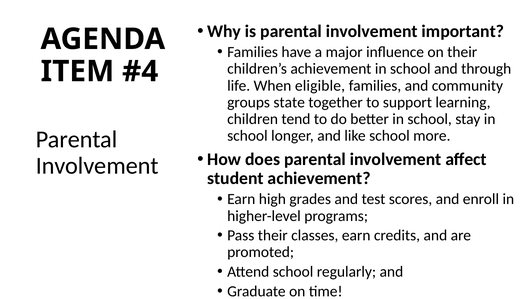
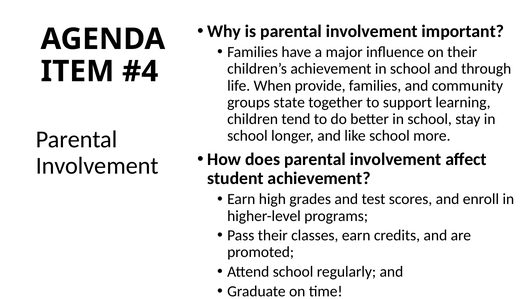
eligible: eligible -> provide
